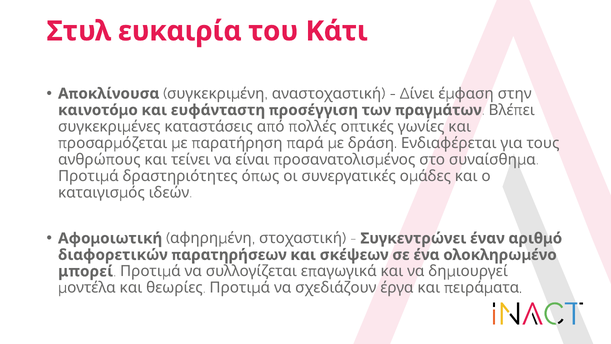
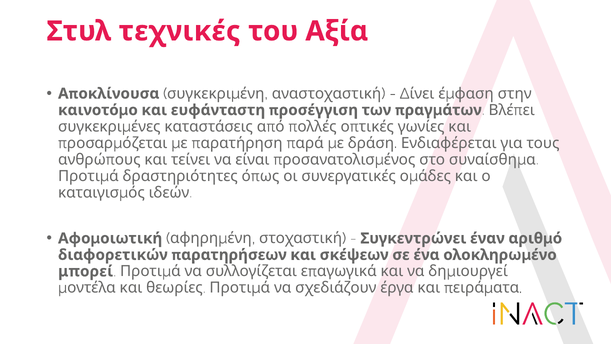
ευκαιρία: ευκαιρία -> τεχνικές
Κάτι: Κάτι -> Αξία
